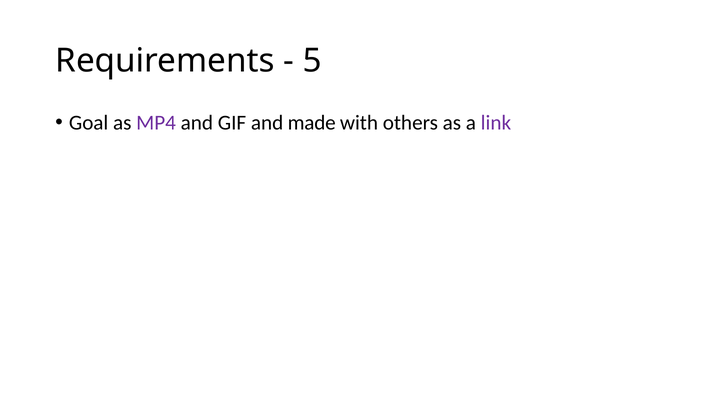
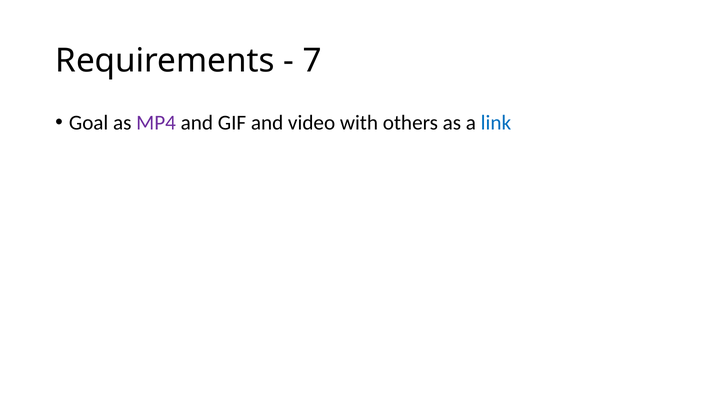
5: 5 -> 7
made: made -> video
link colour: purple -> blue
